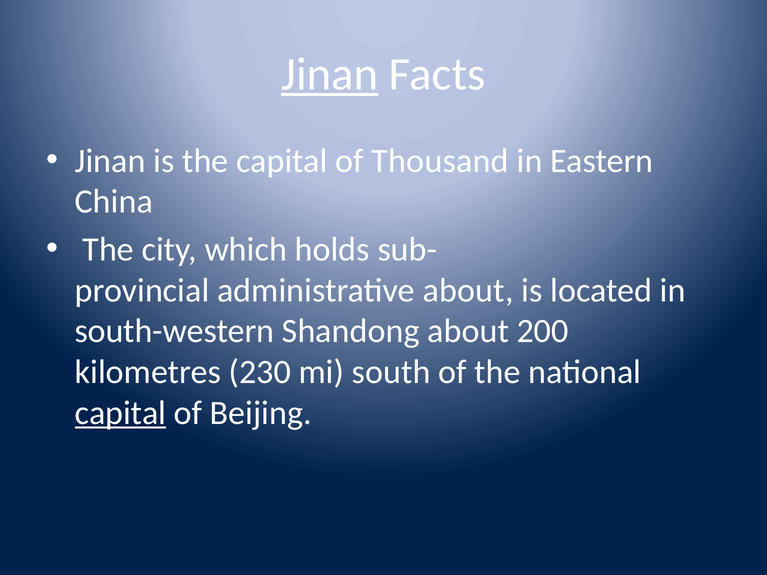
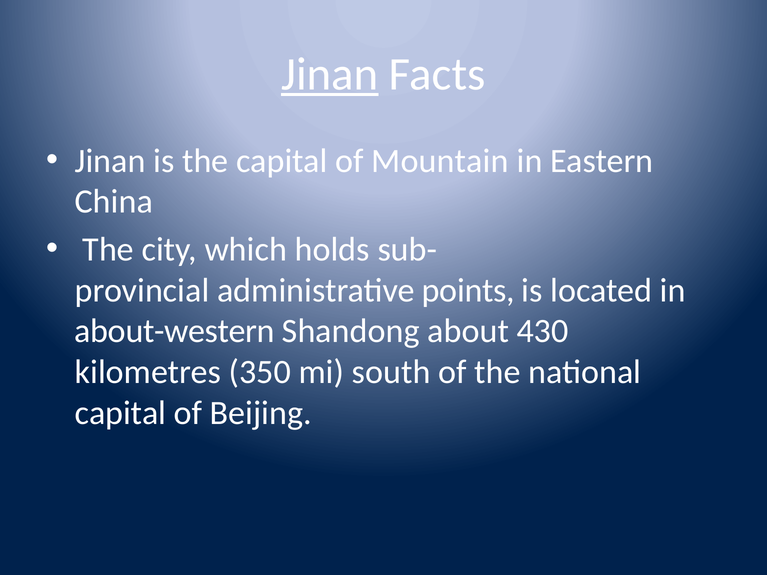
Thousand: Thousand -> Mountain
administrative about: about -> points
south-western: south-western -> about-western
200: 200 -> 430
230: 230 -> 350
capital at (120, 413) underline: present -> none
